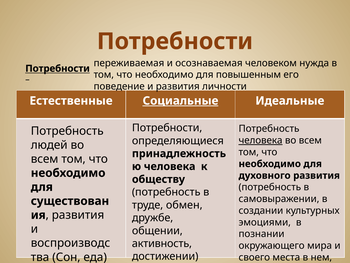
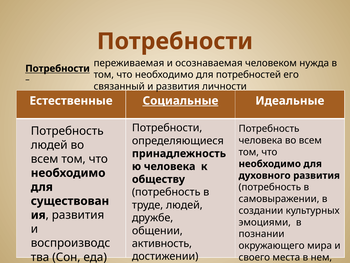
повышенным: повышенным -> потребностей
поведение: поведение -> связанный
человека at (261, 140) underline: present -> none
труде обмен: обмен -> людей
